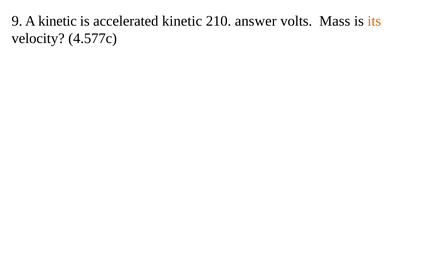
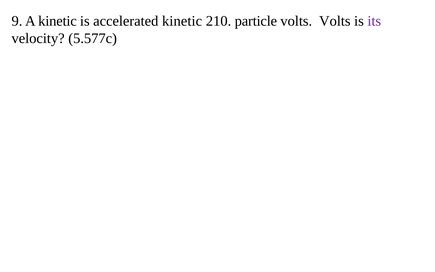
answer: answer -> particle
volts Mass: Mass -> Volts
its colour: orange -> purple
4.577c: 4.577c -> 5.577c
